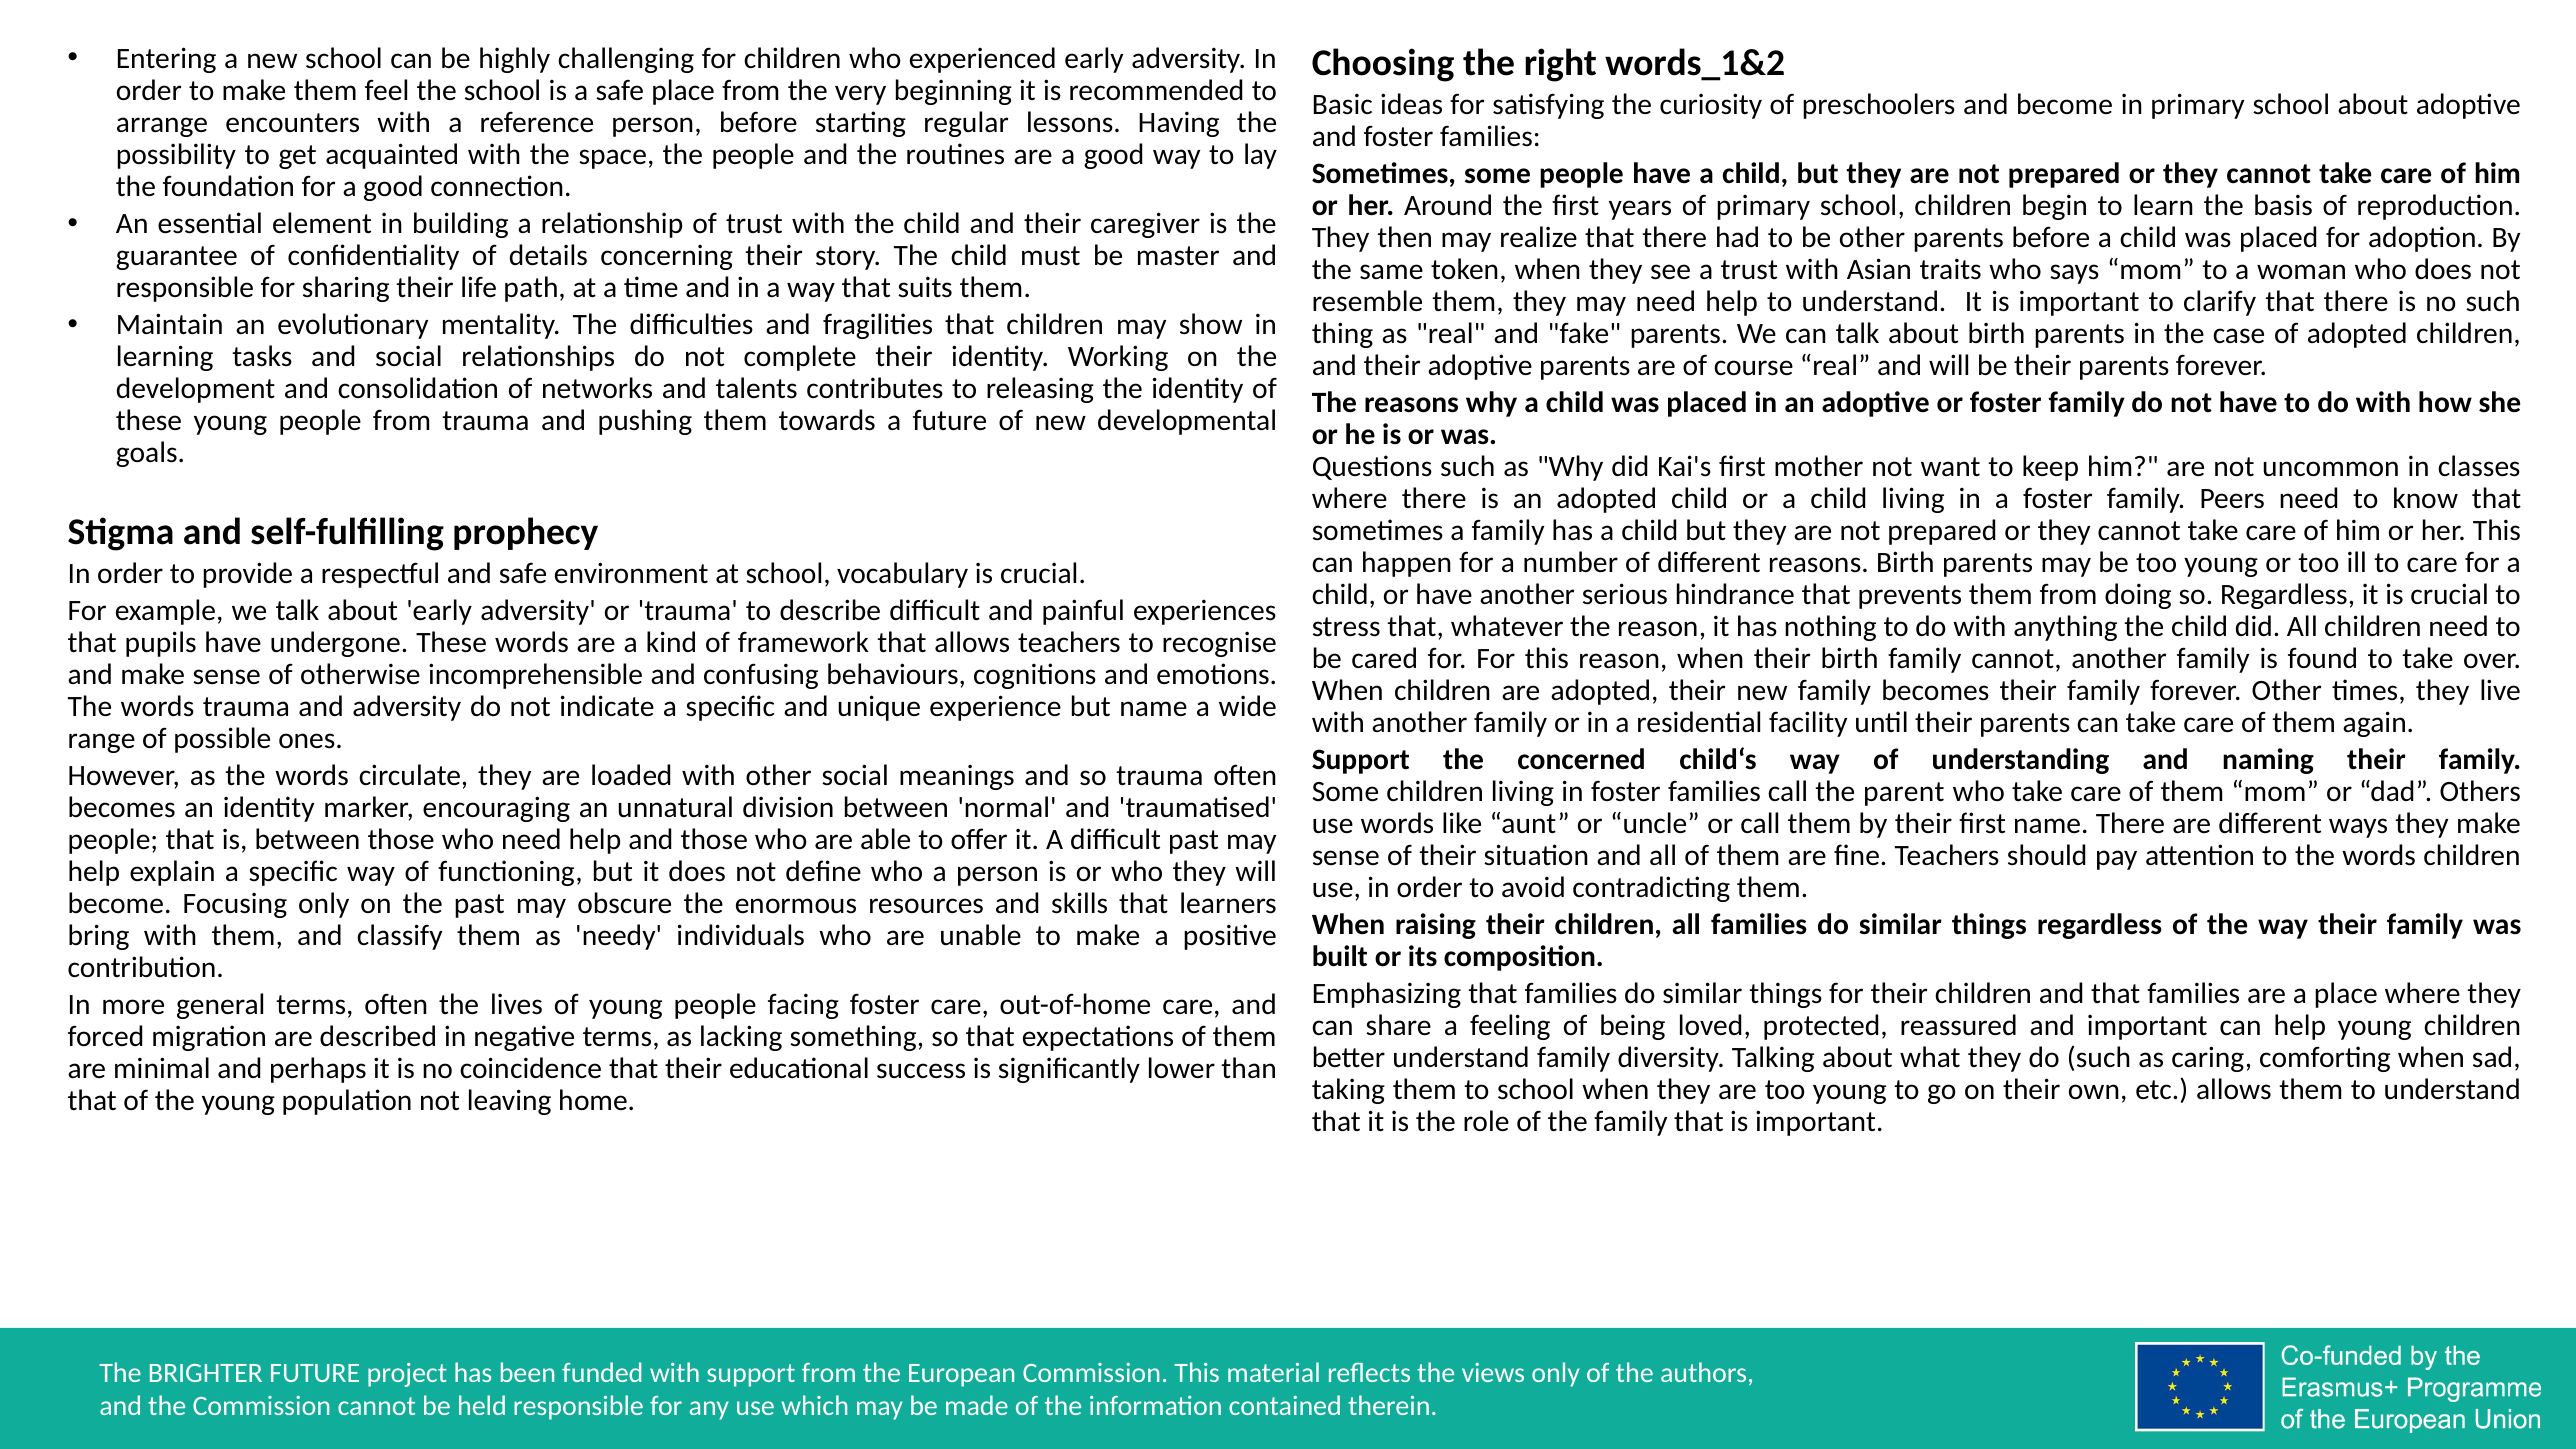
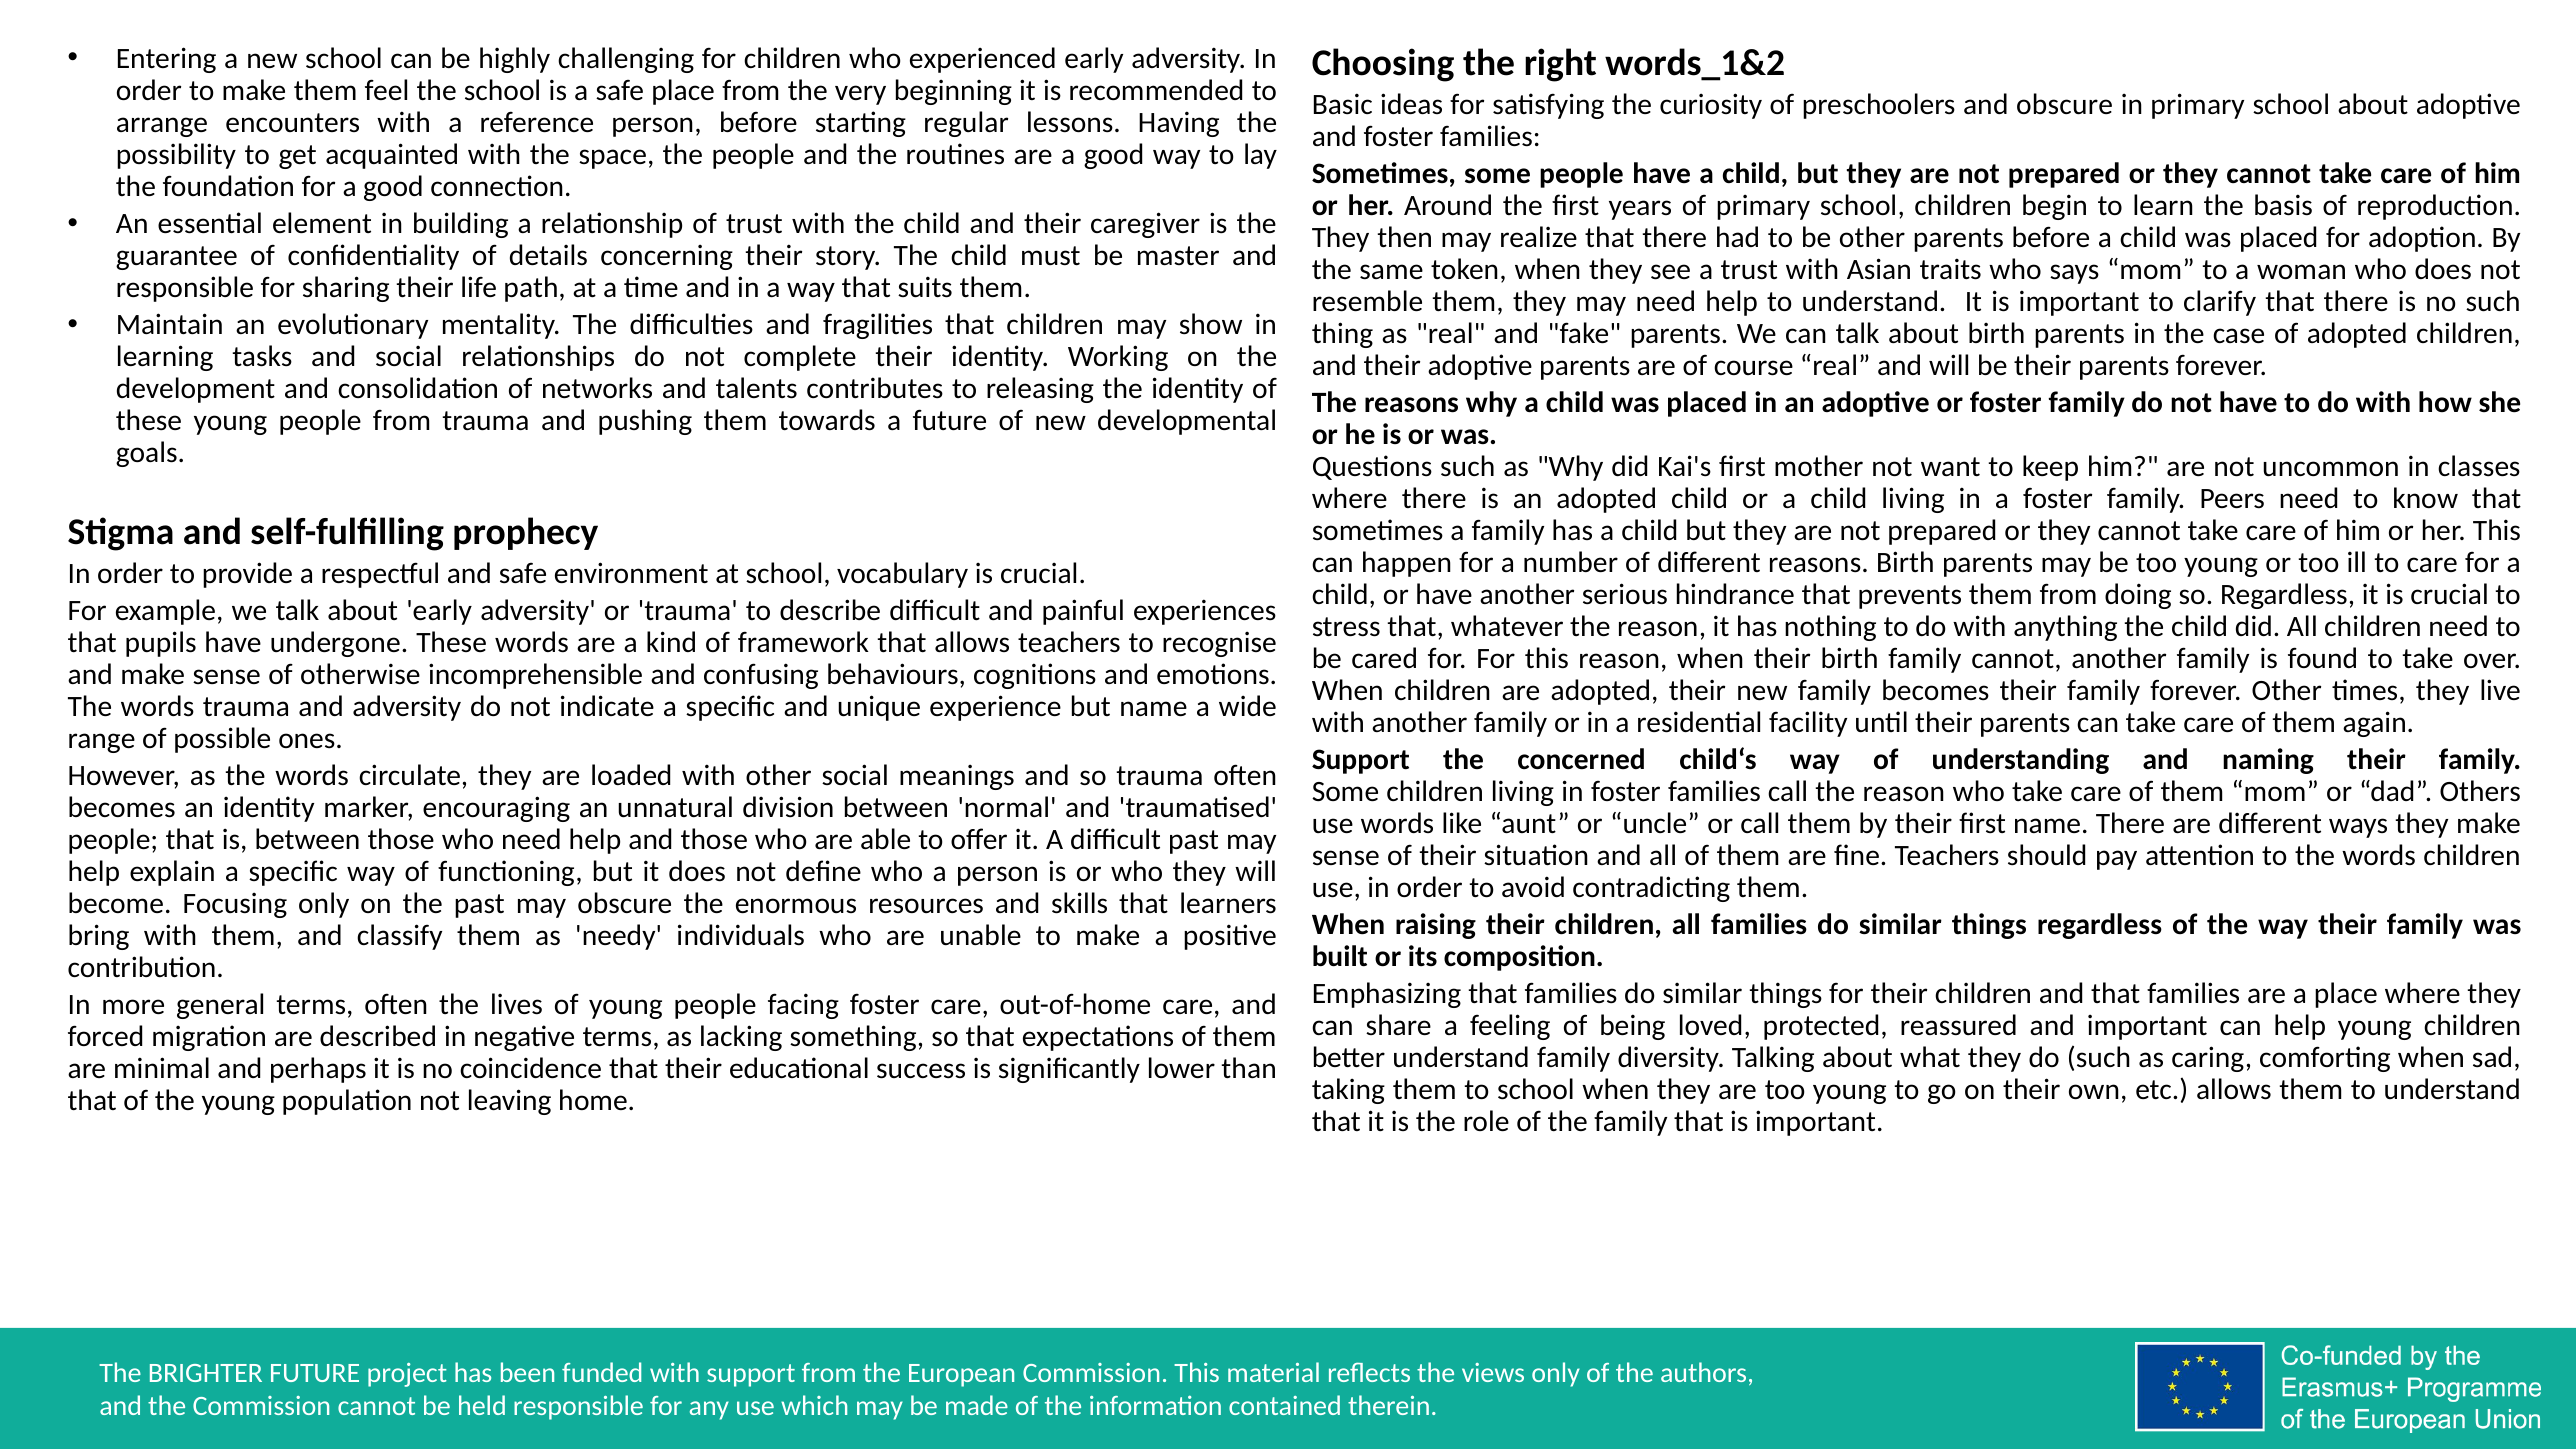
and become: become -> obscure
call the parent: parent -> reason
